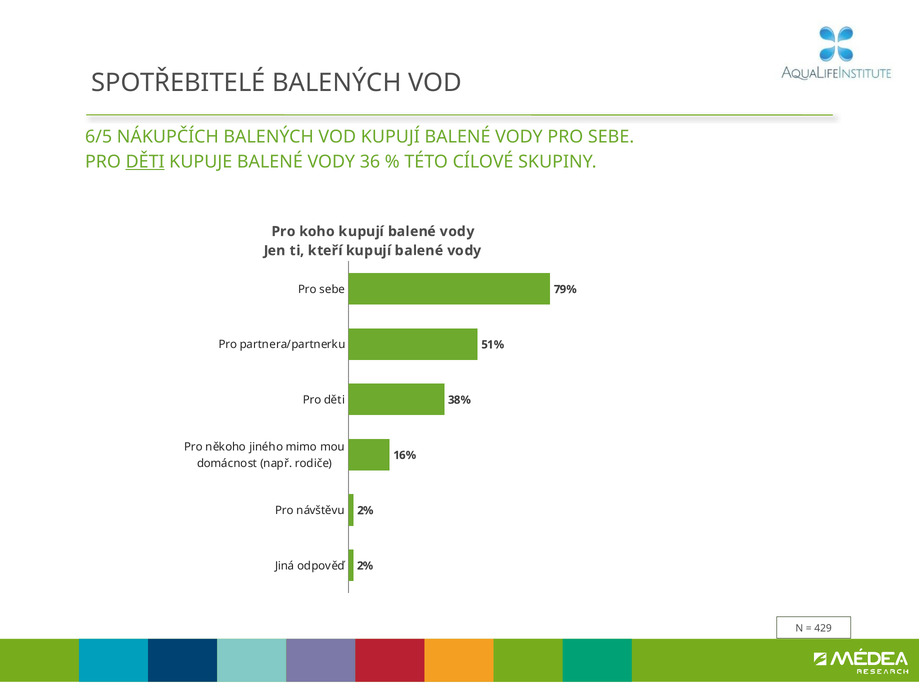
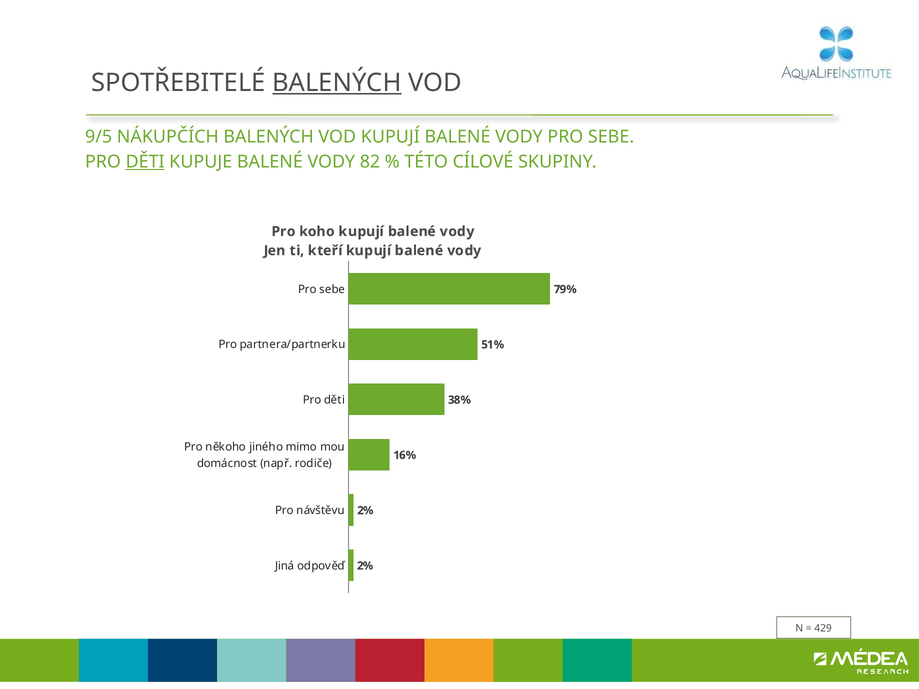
BALENÝCH at (337, 83) underline: none -> present
6/5: 6/5 -> 9/5
36: 36 -> 82
